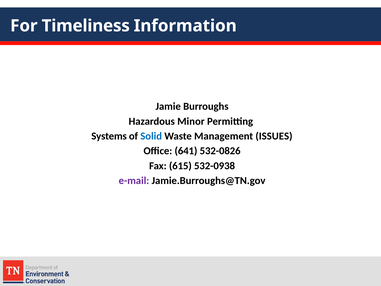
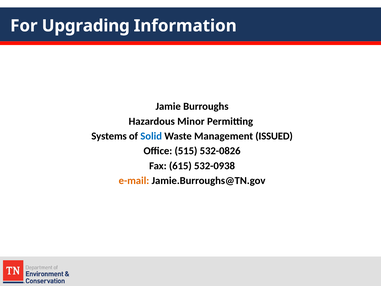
Timeliness: Timeliness -> Upgrading
ISSUES: ISSUES -> ISSUED
641: 641 -> 515
e-mail colour: purple -> orange
